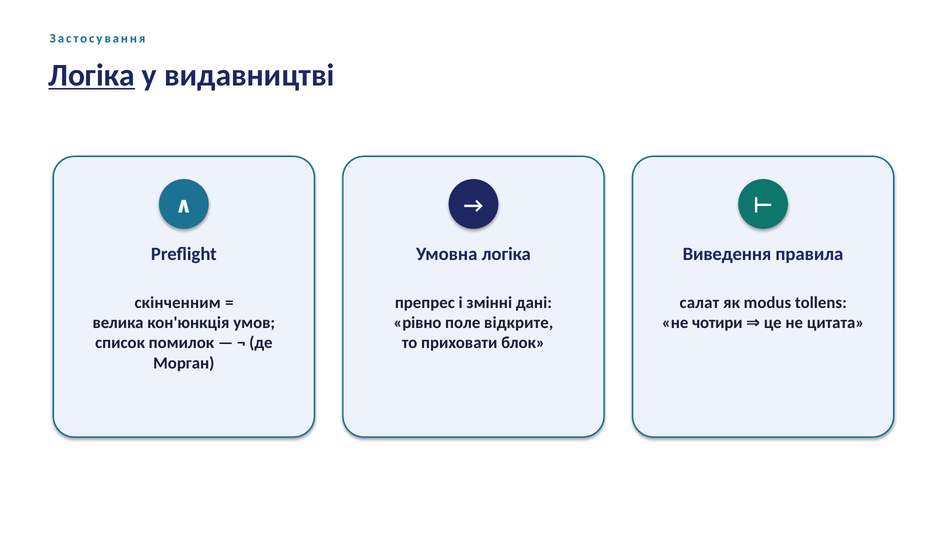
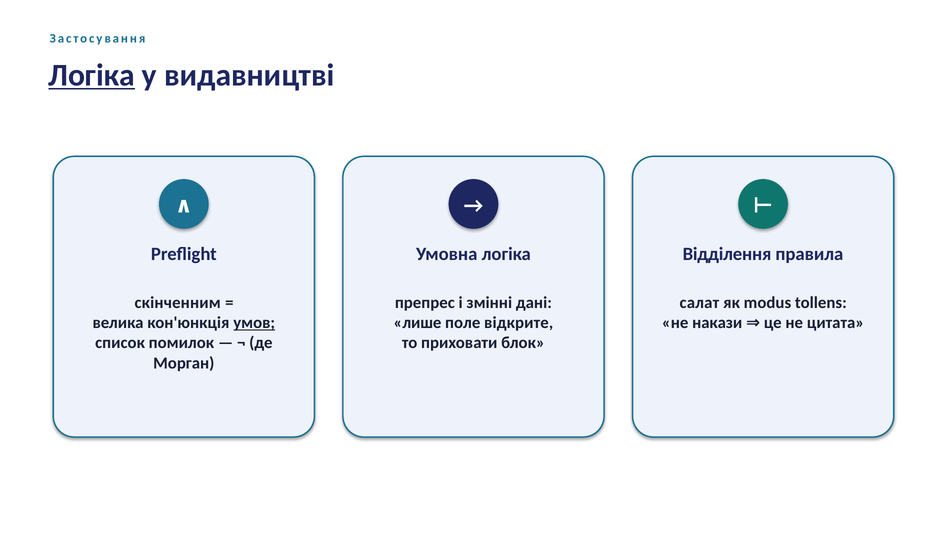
Виведення: Виведення -> Відділення
умов underline: none -> present
рівно: рівно -> лише
чотири: чотири -> накази
